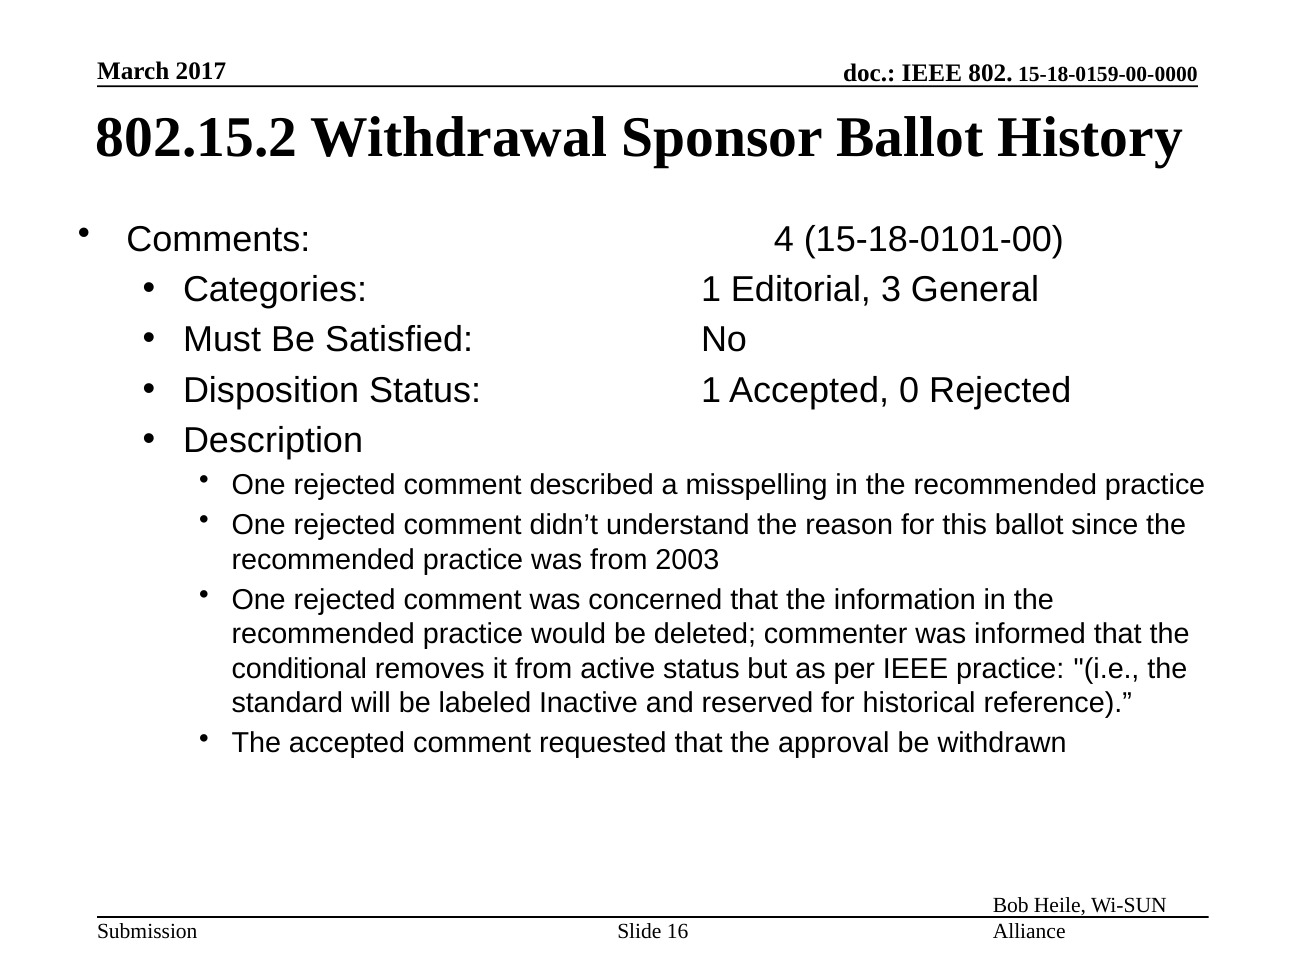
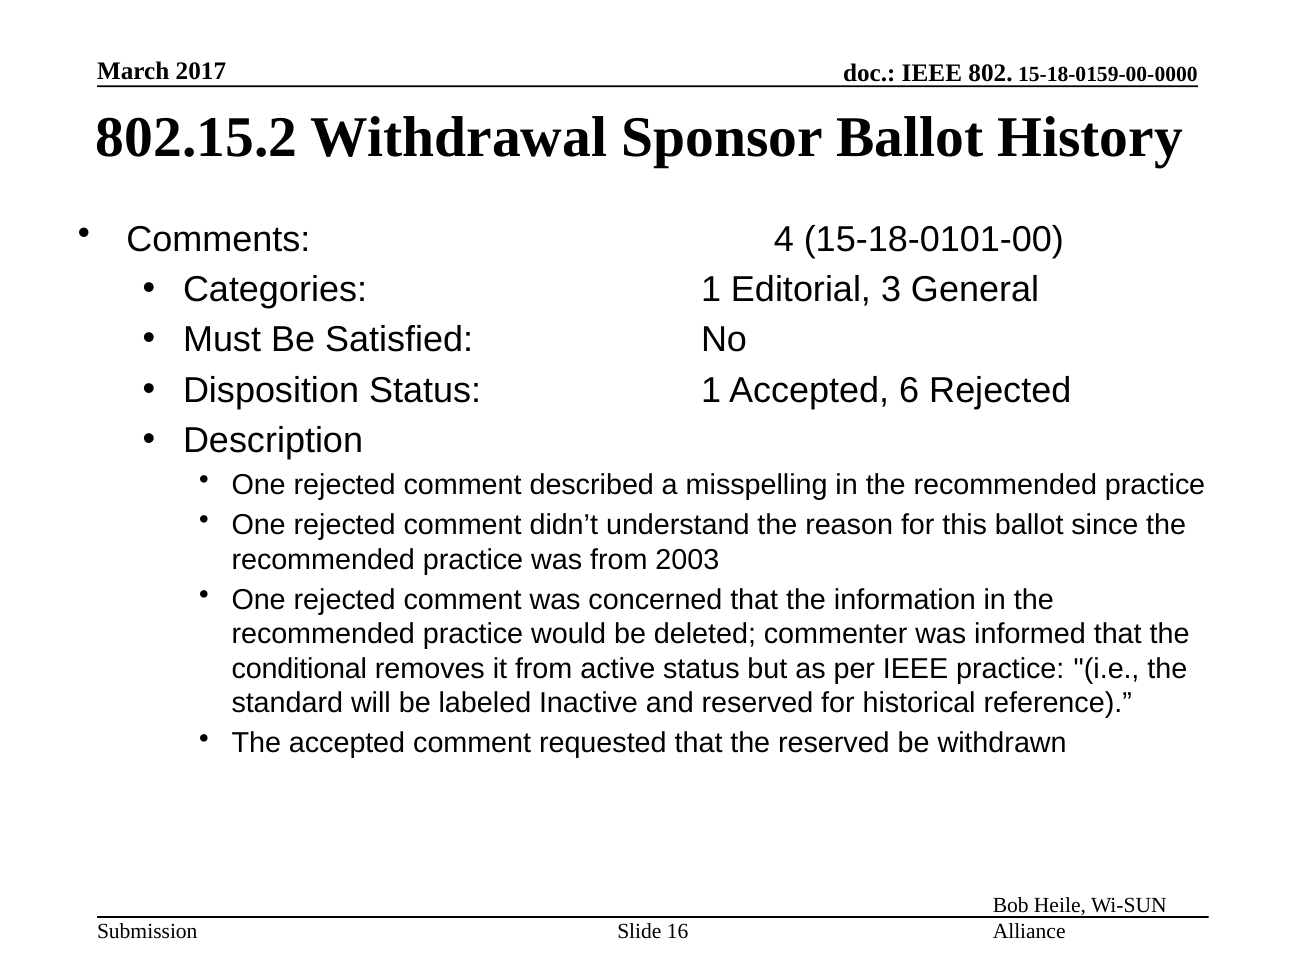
0: 0 -> 6
the approval: approval -> reserved
